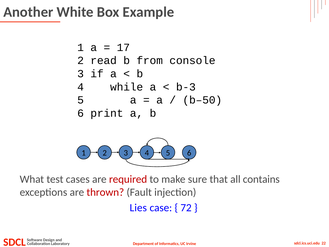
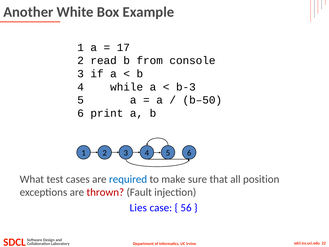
required colour: red -> blue
contains: contains -> position
72: 72 -> 56
